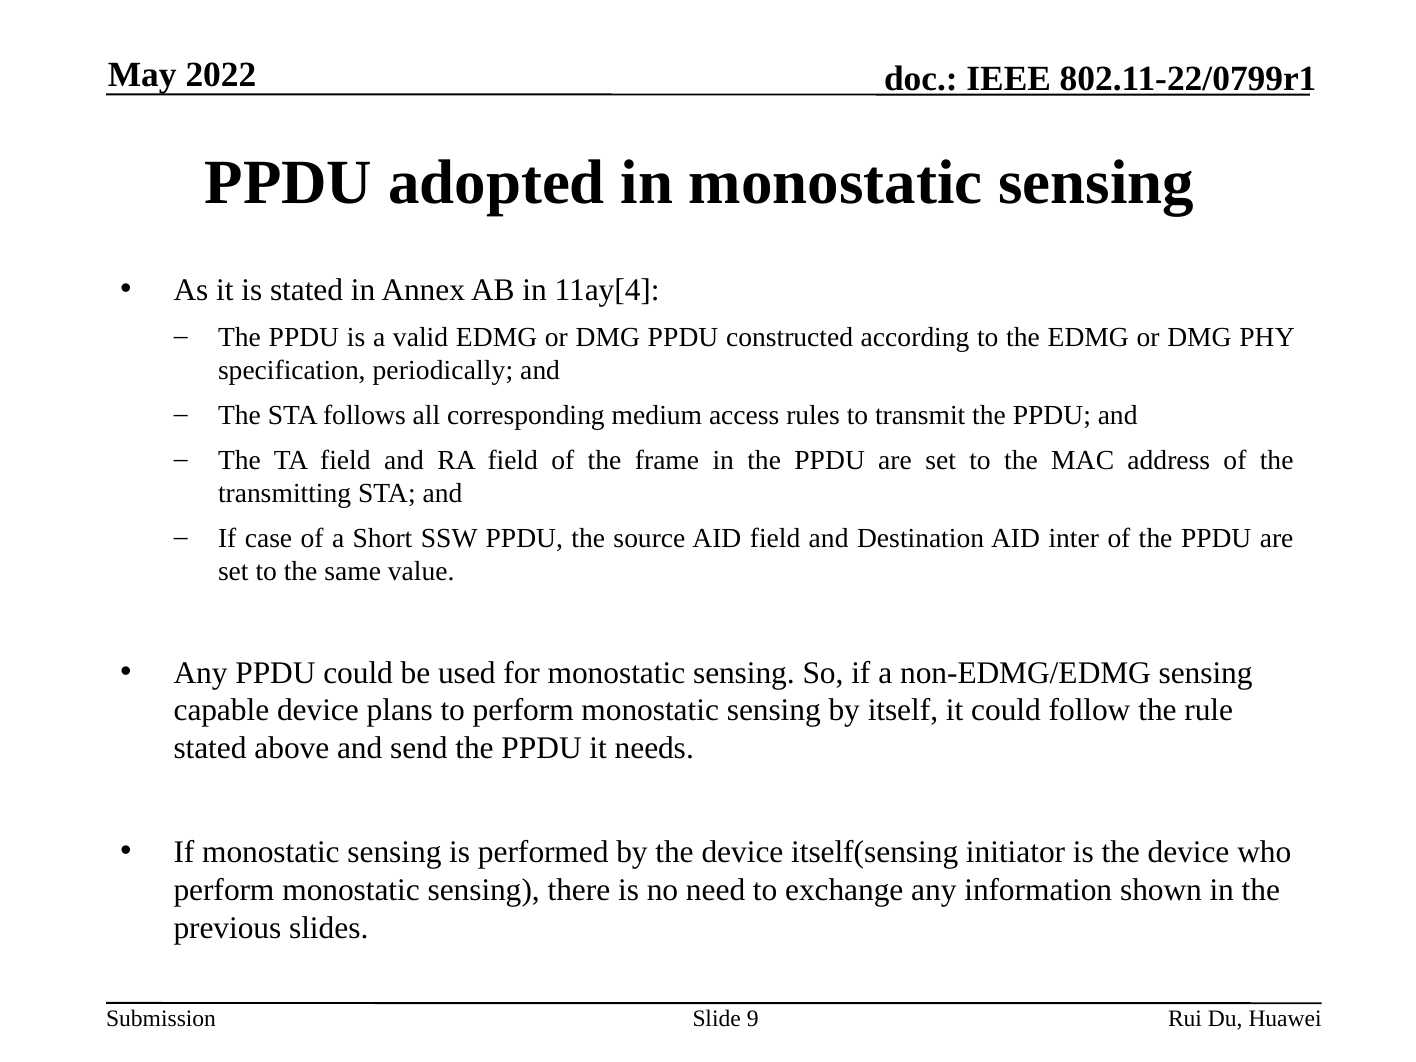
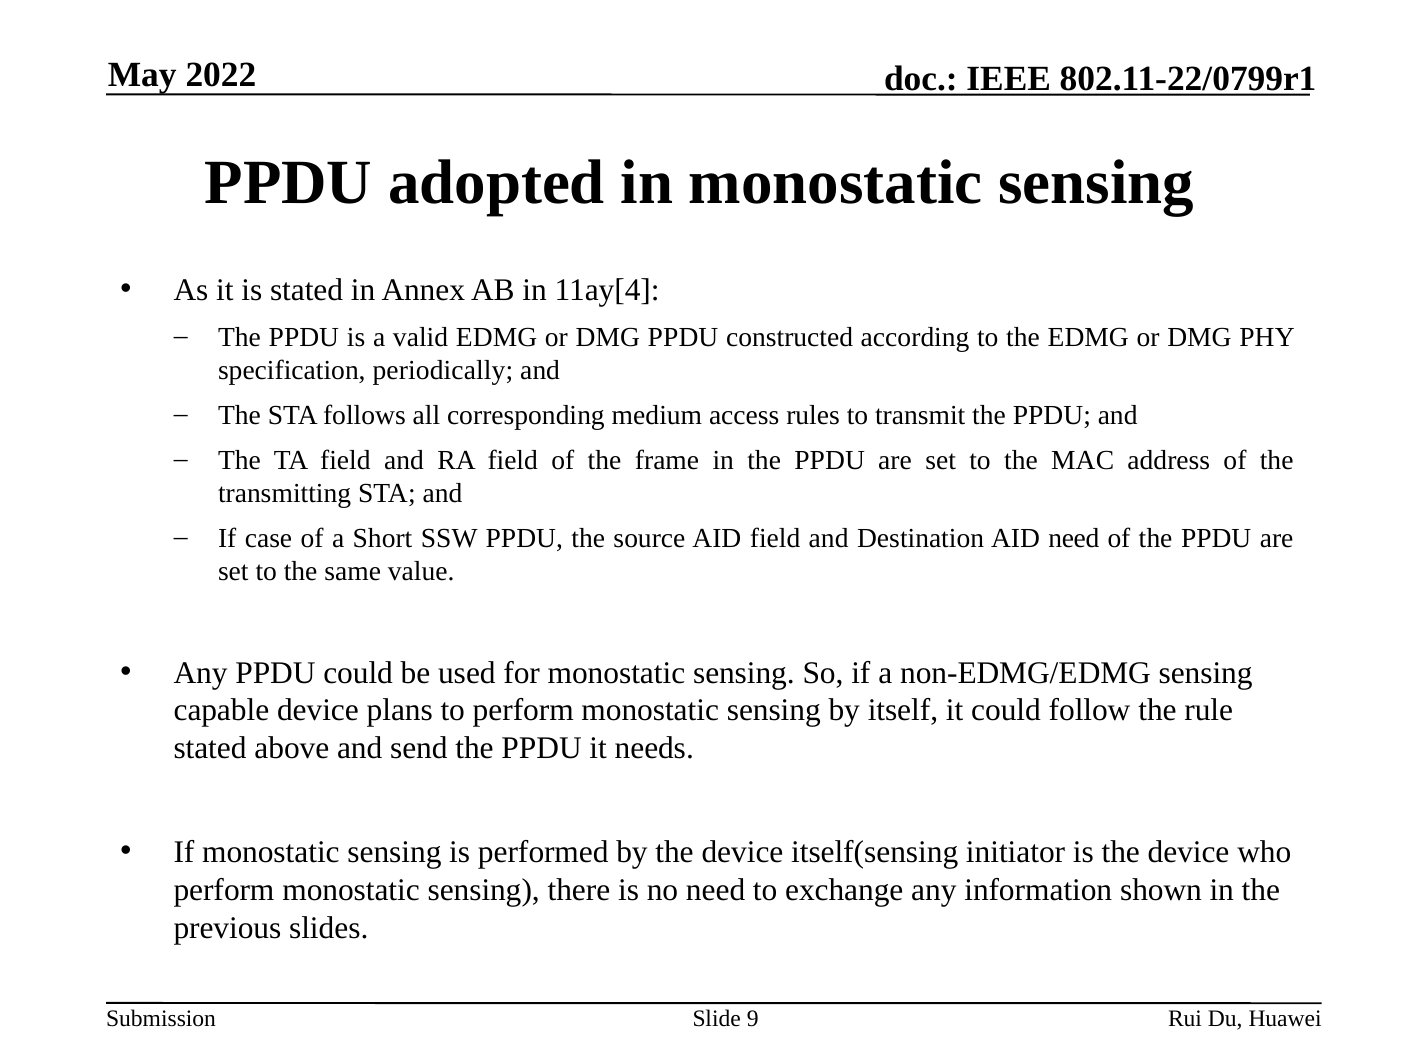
AID inter: inter -> need
